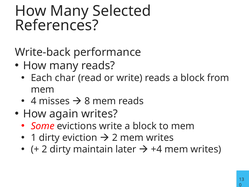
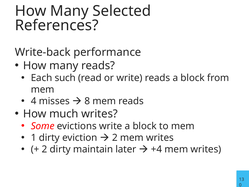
char: char -> such
again: again -> much
